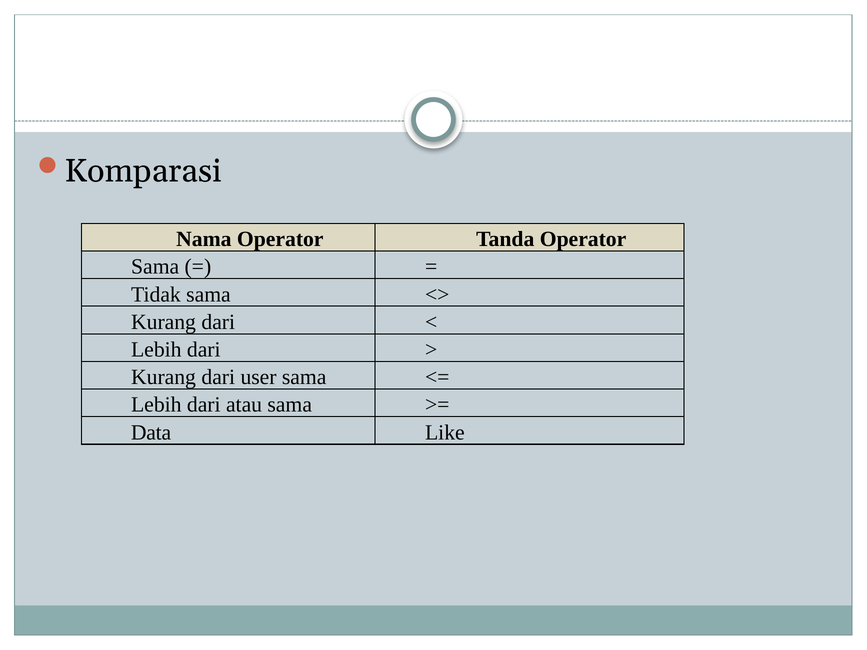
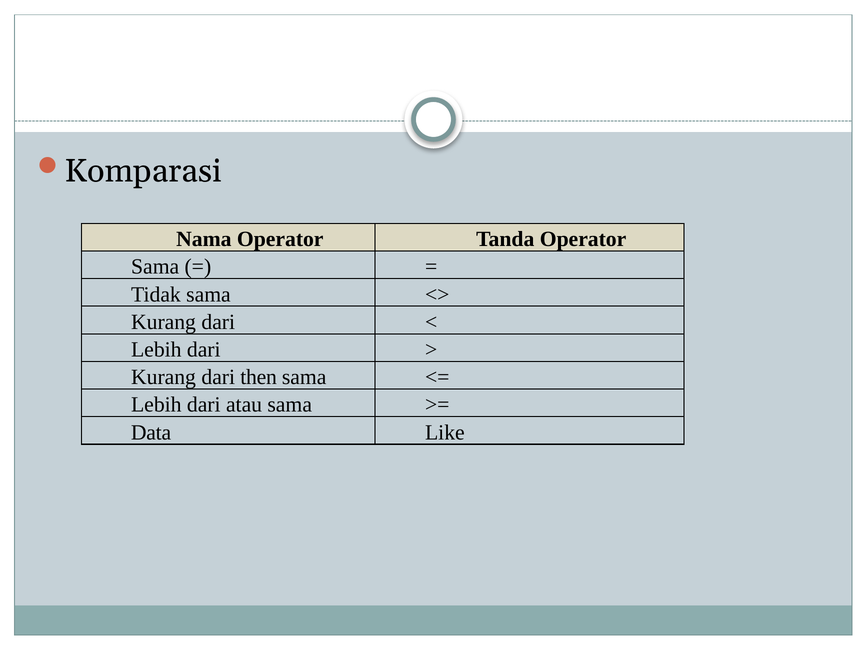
user: user -> then
